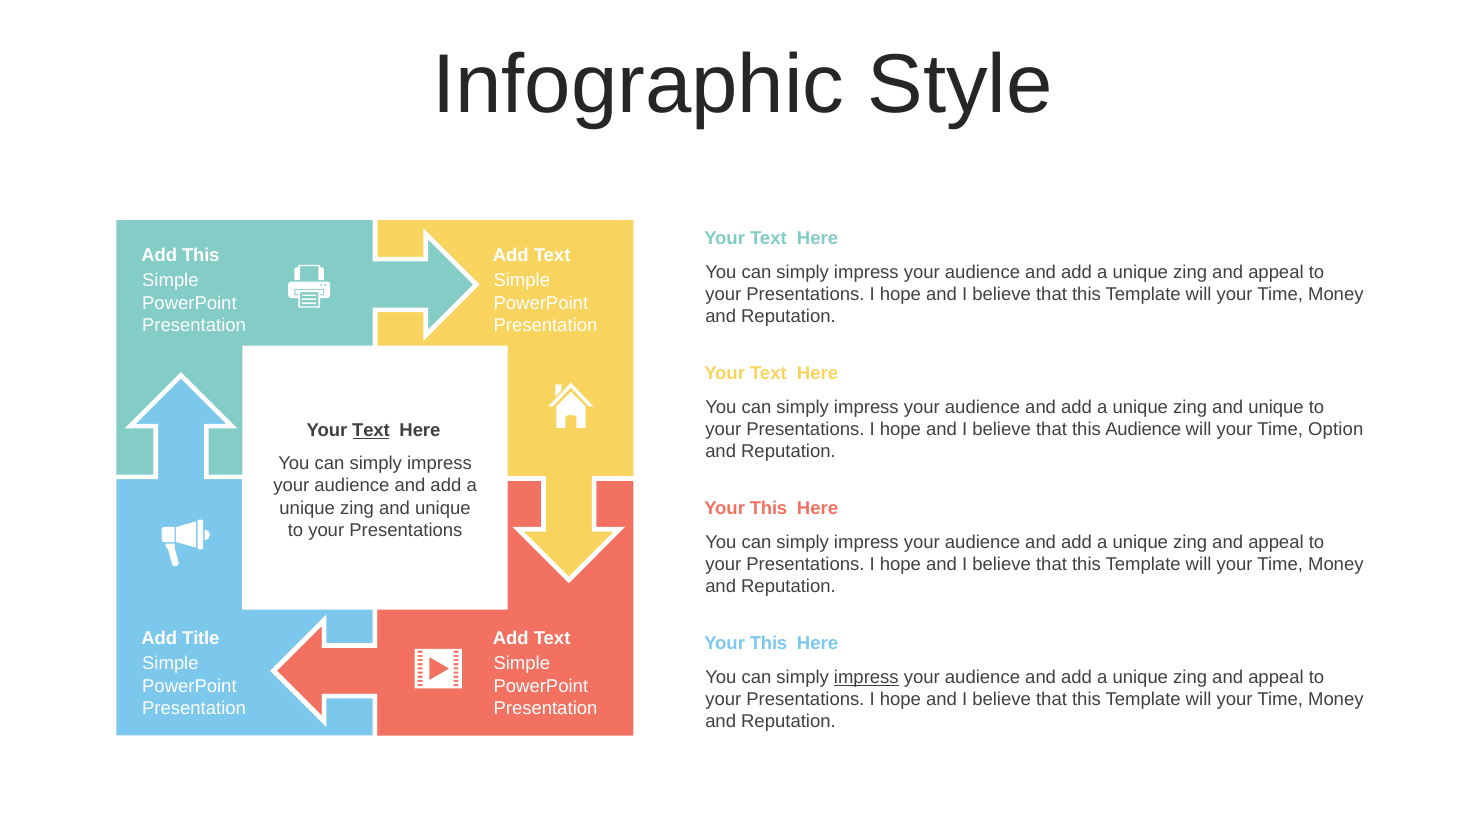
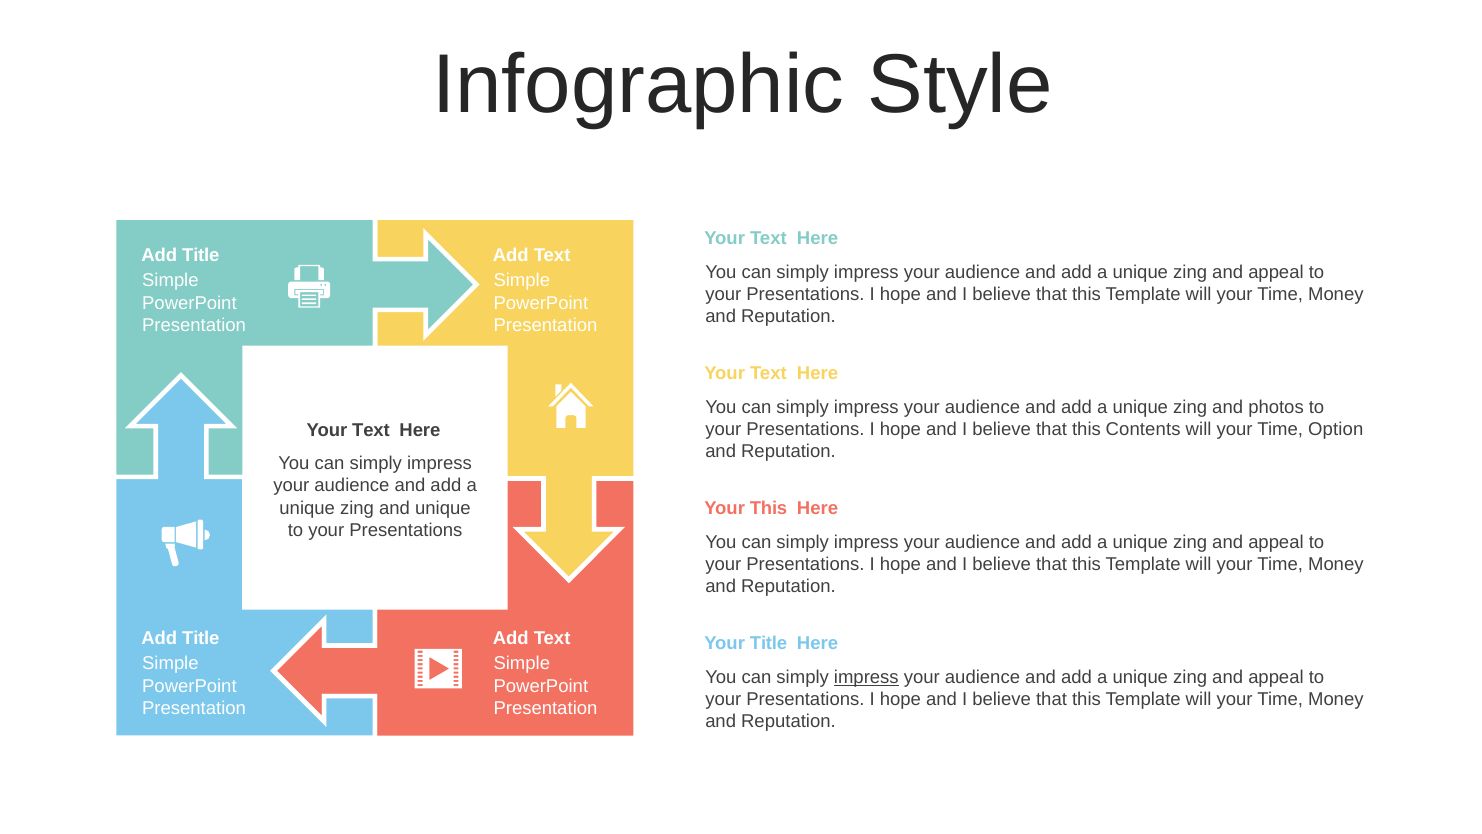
This at (201, 255): This -> Title
unique at (1276, 407): unique -> photos
this Audience: Audience -> Contents
Text at (371, 430) underline: present -> none
This at (769, 643): This -> Title
